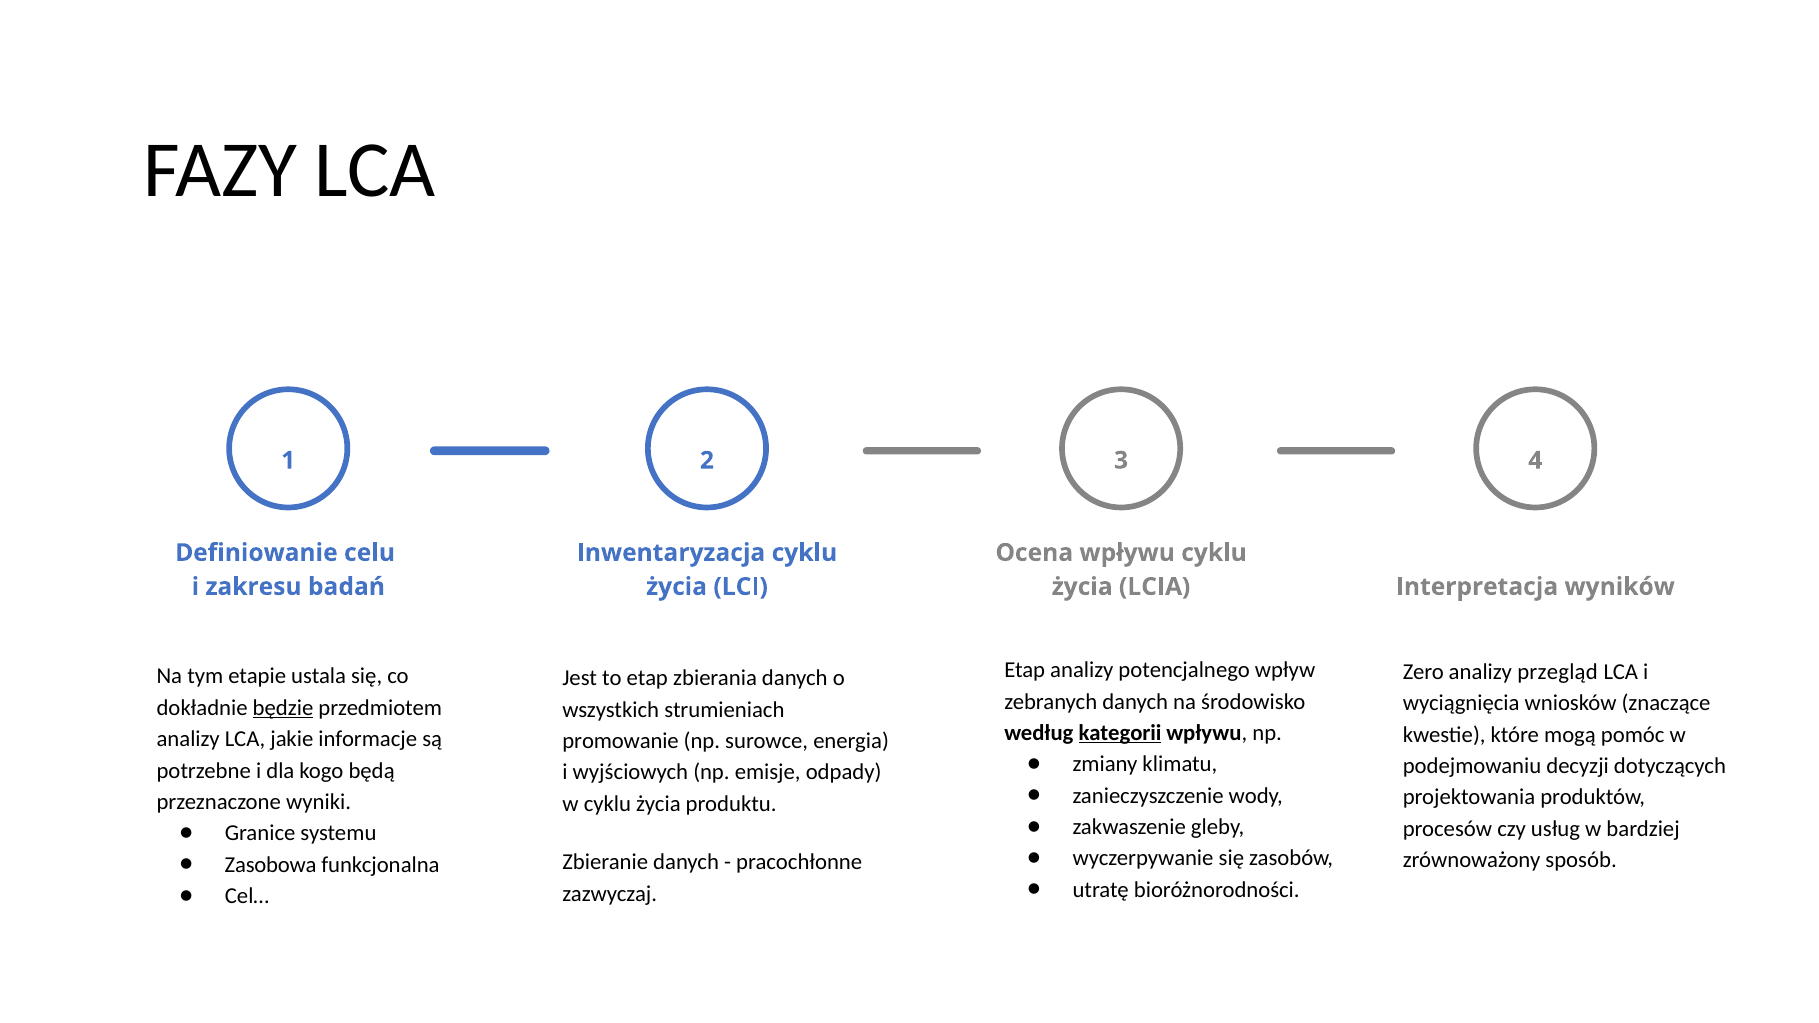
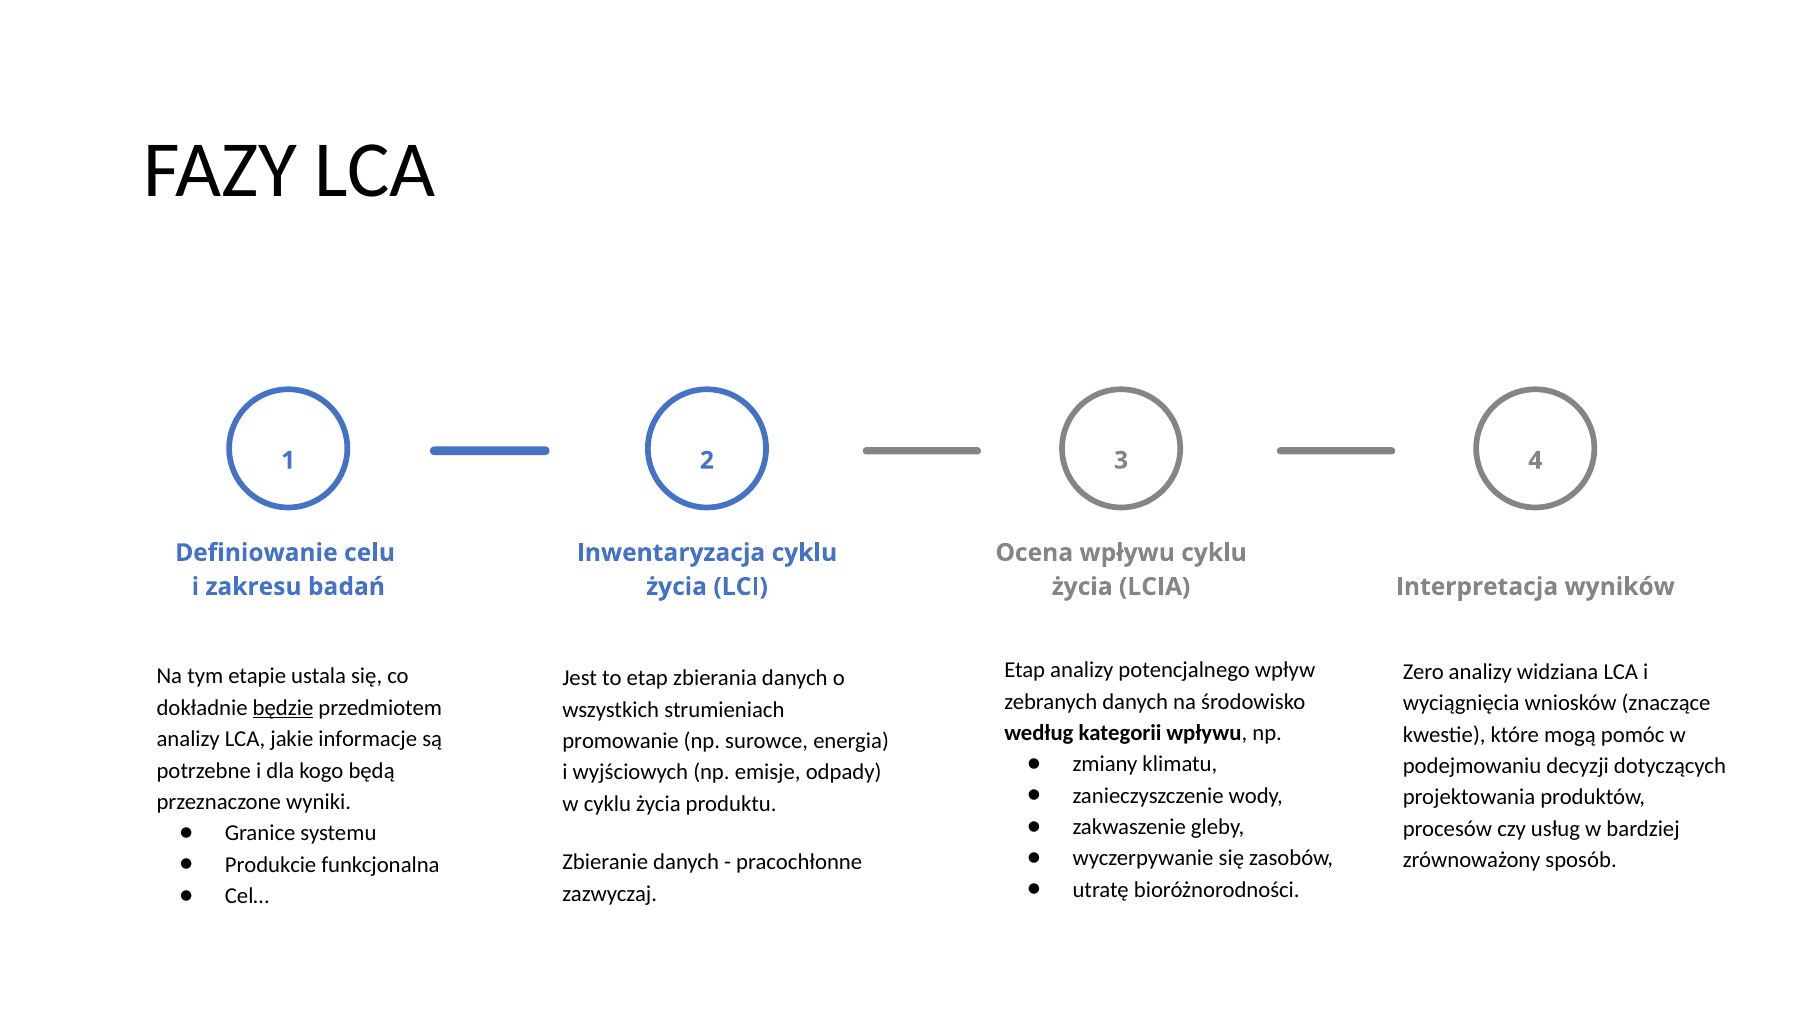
przegląd: przegląd -> widziana
kategorii underline: present -> none
Zasobowa: Zasobowa -> Produkcie
